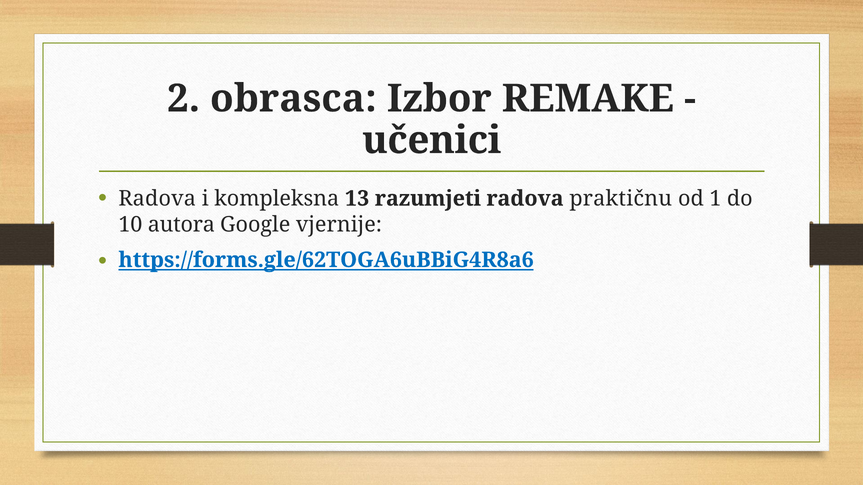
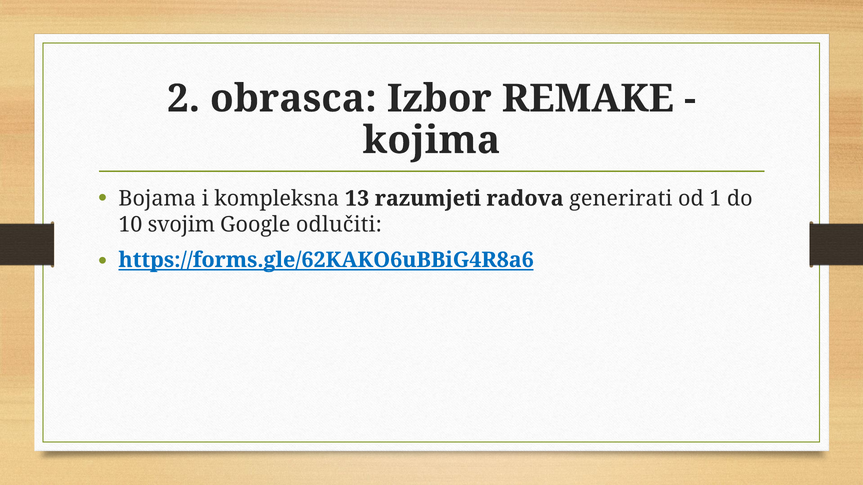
učenici: učenici -> kojima
Radova at (157, 199): Radova -> Bojama
praktičnu: praktičnu -> generirati
autora: autora -> svojim
vjernije: vjernije -> odlučiti
https://forms.gle/62TOGA6uBBiG4R8a6: https://forms.gle/62TOGA6uBBiG4R8a6 -> https://forms.gle/62KAKO6uBBiG4R8a6
